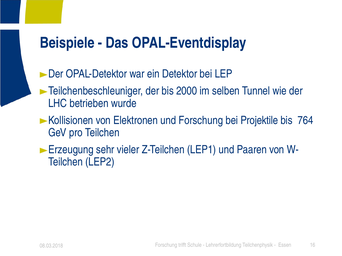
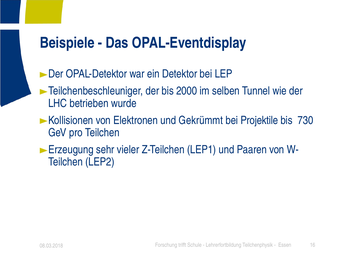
und Forschung: Forschung -> Gekrümmt
764: 764 -> 730
